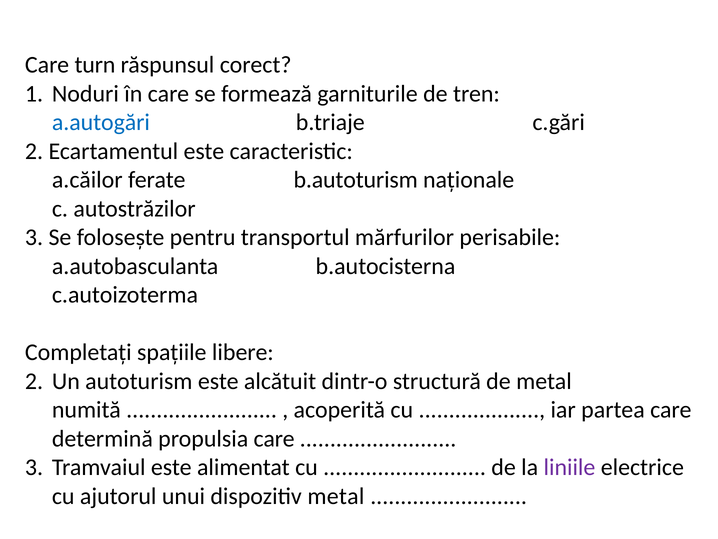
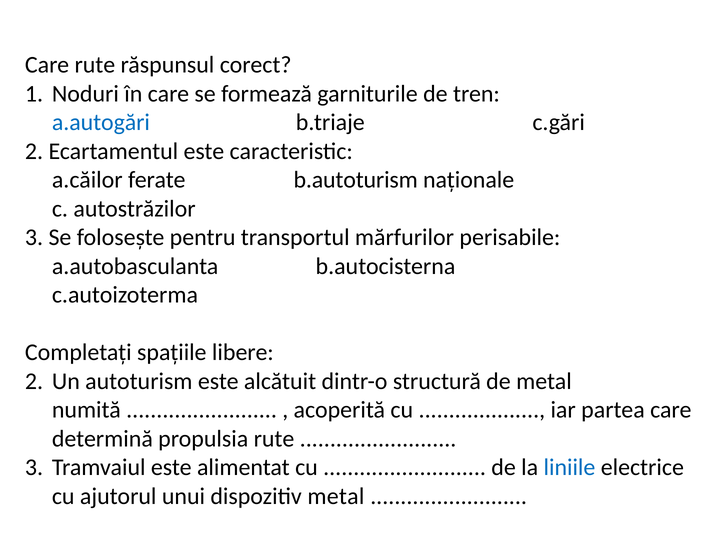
Care turn: turn -> rute
propulsia care: care -> rute
liniile colour: purple -> blue
